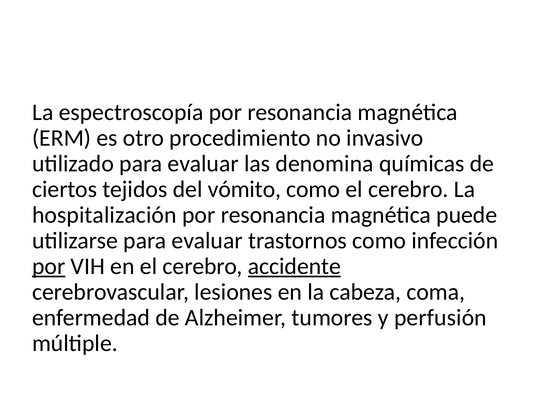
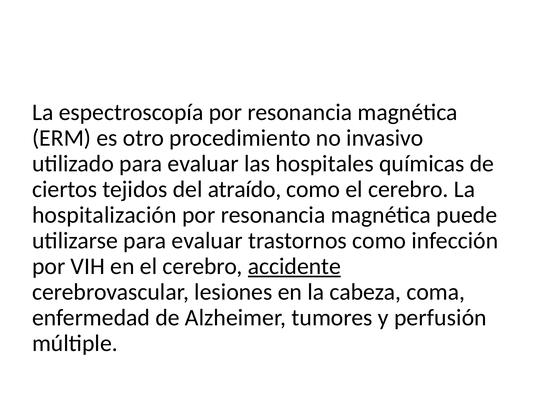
denomina: denomina -> hospitales
vómito: vómito -> atraído
por at (49, 266) underline: present -> none
